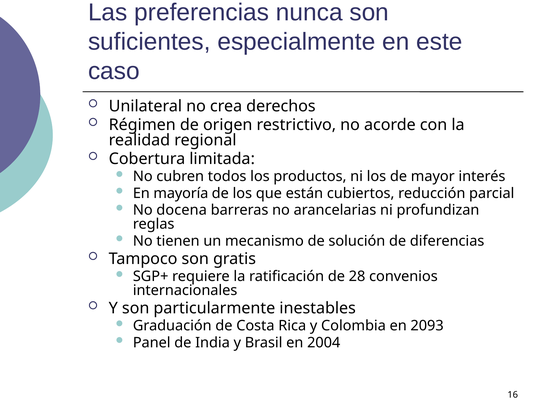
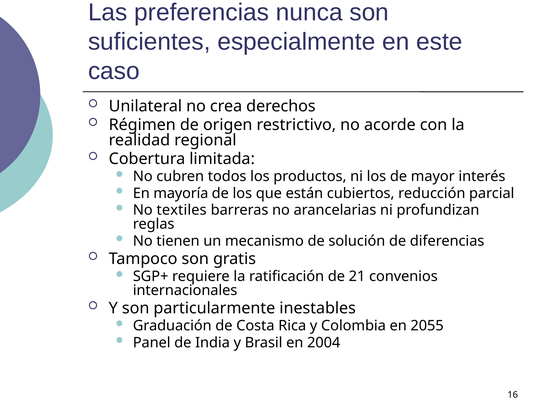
docena: docena -> textiles
28: 28 -> 21
2093: 2093 -> 2055
